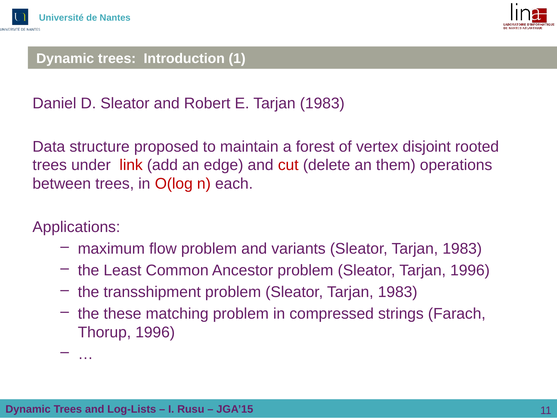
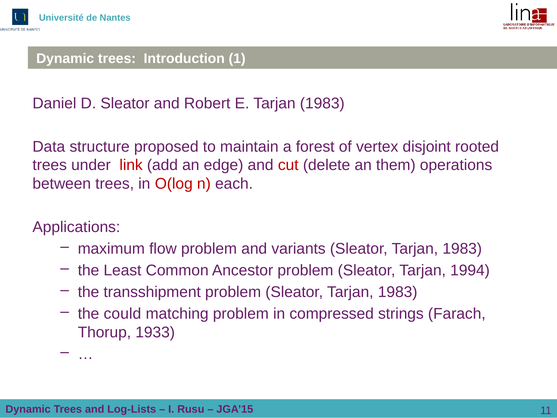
Tarjan 1996: 1996 -> 1994
these: these -> could
Thorup 1996: 1996 -> 1933
